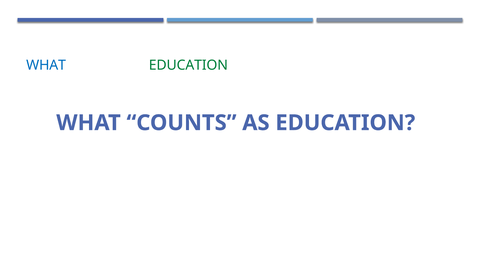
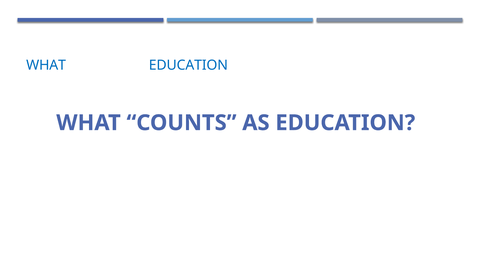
EDUCATION at (188, 65) colour: green -> blue
